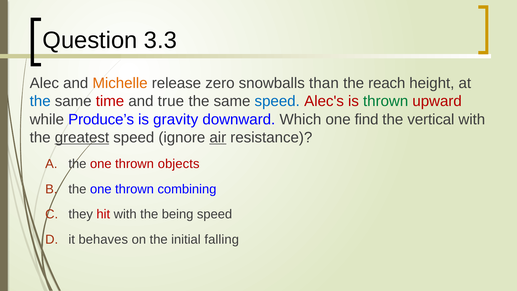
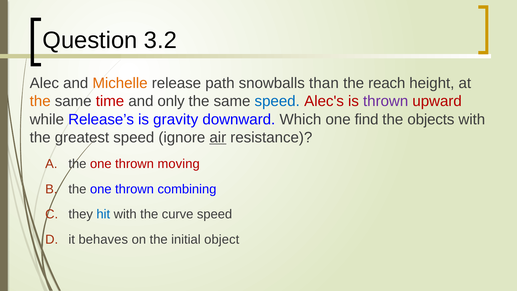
3.3: 3.3 -> 3.2
zero: zero -> path
the at (40, 101) colour: blue -> orange
true: true -> only
thrown at (386, 101) colour: green -> purple
Produce’s: Produce’s -> Release’s
vertical: vertical -> objects
greatest underline: present -> none
objects: objects -> moving
hit colour: red -> blue
being: being -> curve
falling: falling -> object
